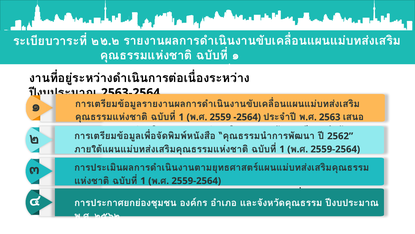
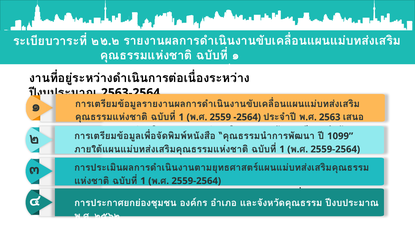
2562: 2562 -> 1099
